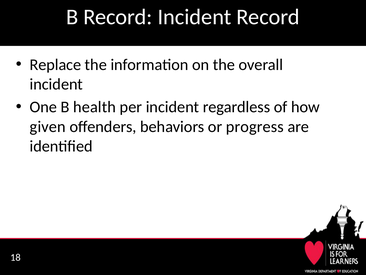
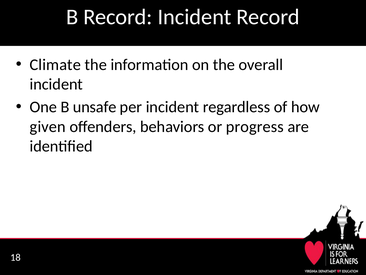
Replace: Replace -> Climate
health: health -> unsafe
